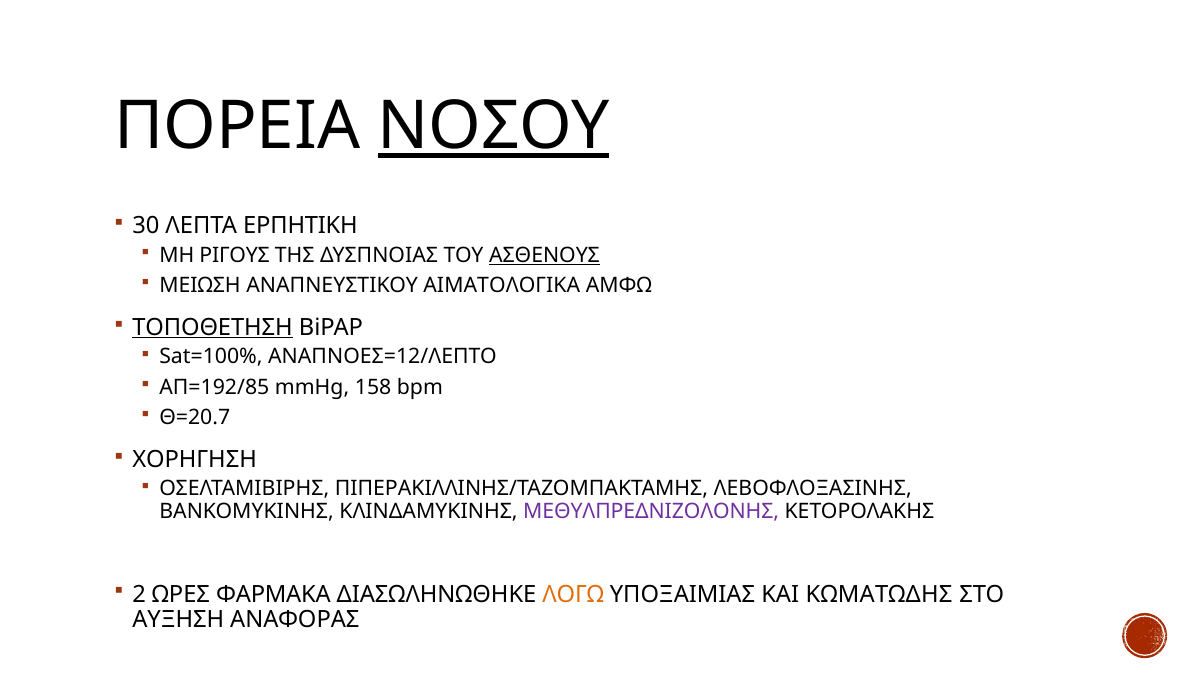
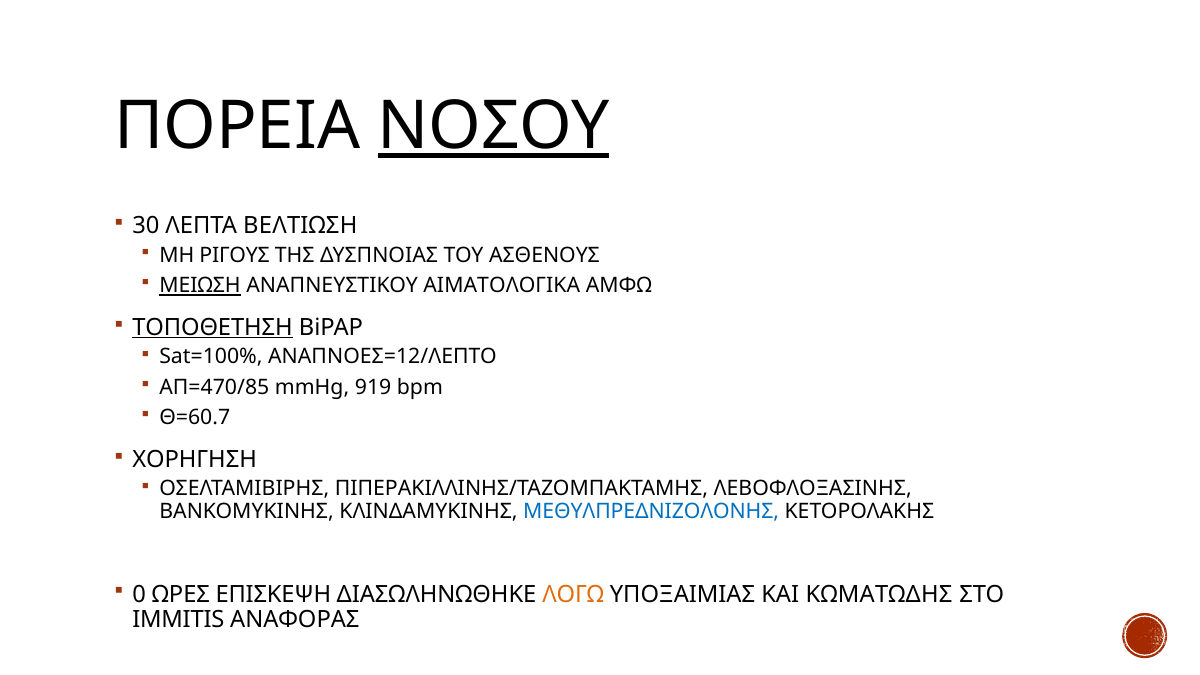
ΕΡΠΗΤΙΚΗ: ΕΡΠΗΤΙΚΗ -> ΒΕΛΤΙΩΣΗ
ΑΣΘΕΝΟΥΣ underline: present -> none
ΜΕΙΩΣΗ underline: none -> present
ΑΠ=192/85: ΑΠ=192/85 -> ΑΠ=470/85
158: 158 -> 919
Θ=20.7: Θ=20.7 -> Θ=60.7
ΜΕΘΥΛΠΡΕΔΝΙΖΟΛΟΝΗΣ colour: purple -> blue
2: 2 -> 0
ΦΑΡΜΑΚΑ: ΦΑΡΜΑΚΑ -> ΕΠΙΣΚΕΨΗ
ΑΥΞΗΣΗ: ΑΥΞΗΣΗ -> IMMITIS
